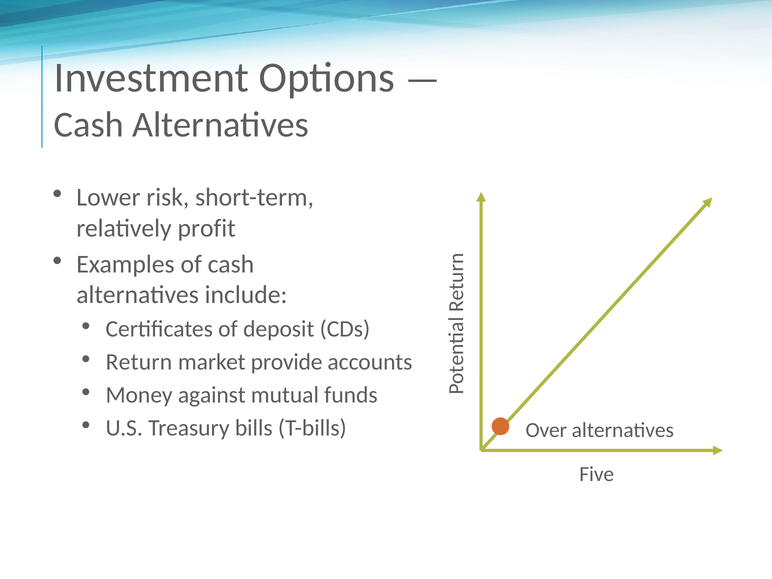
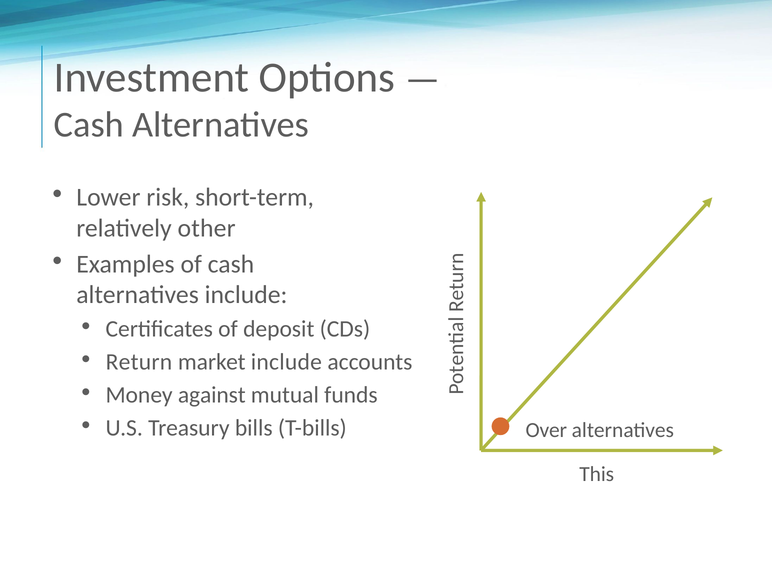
profit: profit -> other
market provide: provide -> include
Five: Five -> This
